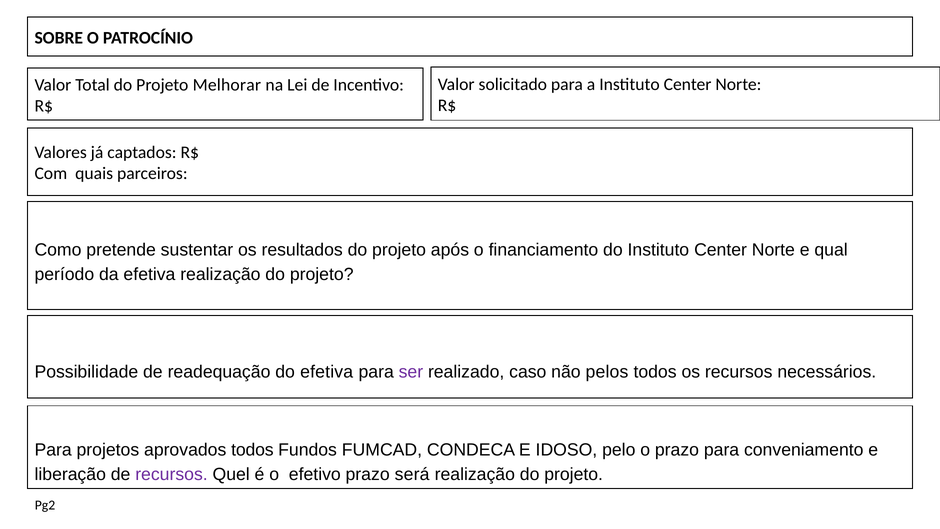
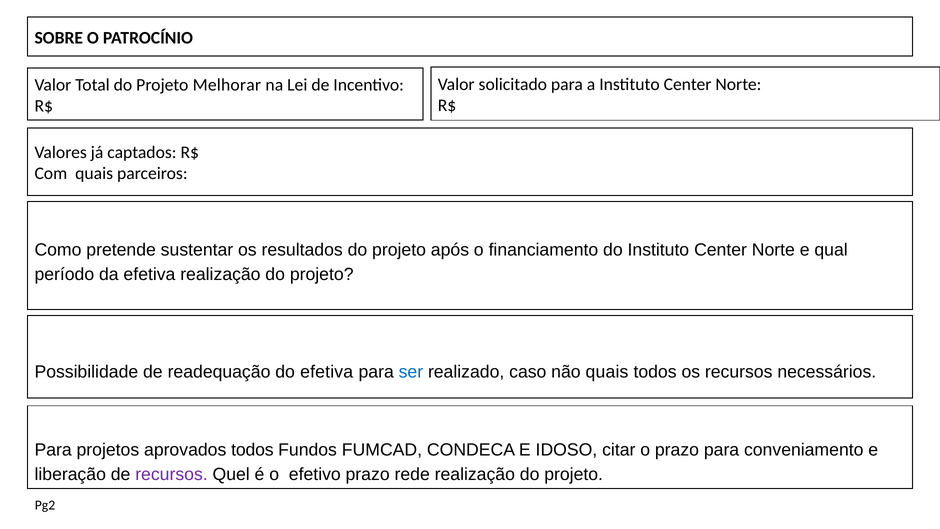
ser colour: purple -> blue
não pelos: pelos -> quais
pelo: pelo -> citar
será: será -> rede
